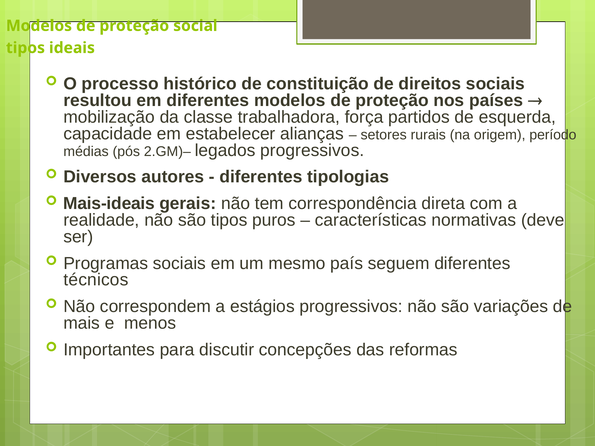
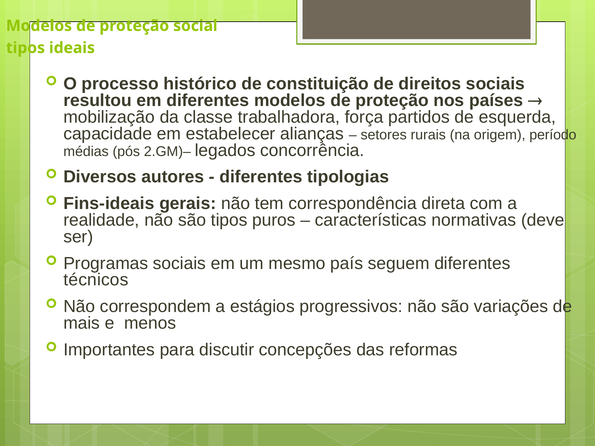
legados progressivos: progressivos -> concorrência
Mais-ideais: Mais-ideais -> Fins-ideais
